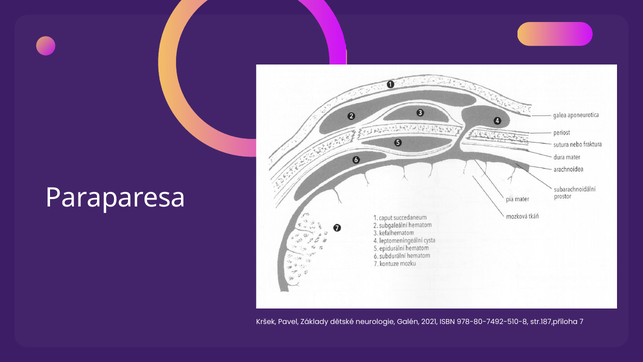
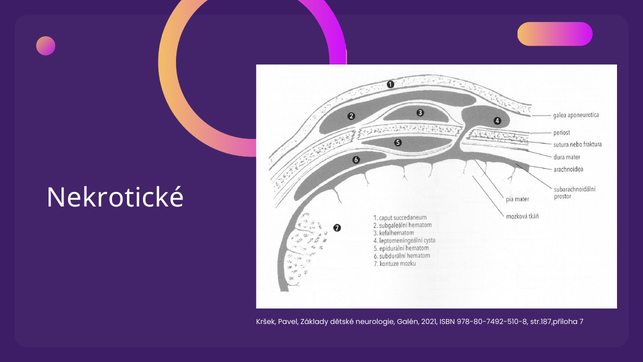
Paraparesa: Paraparesa -> Nekrotické
